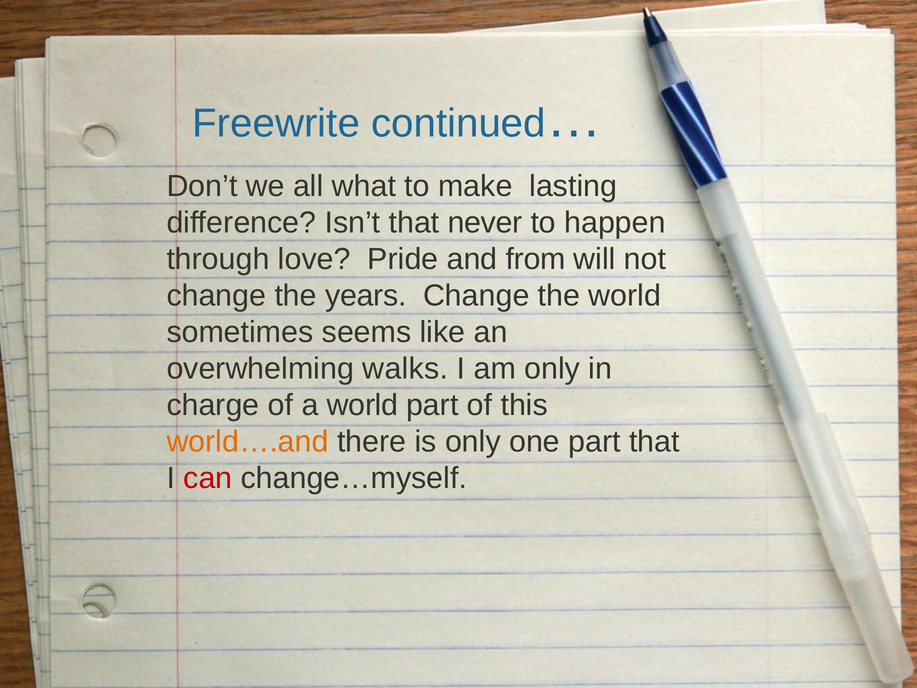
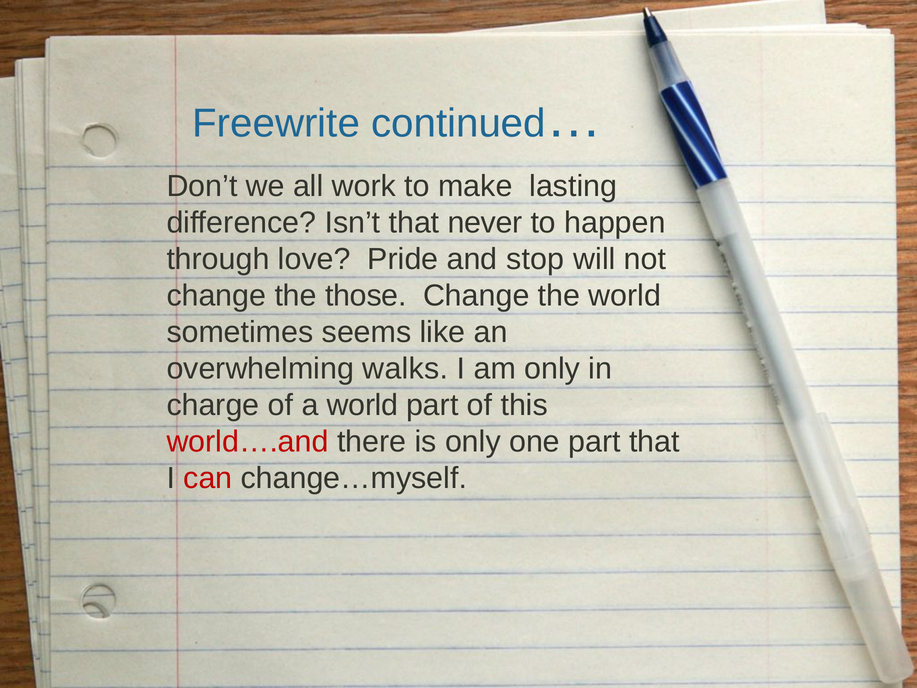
what: what -> work
from: from -> stop
years: years -> those
world….and colour: orange -> red
